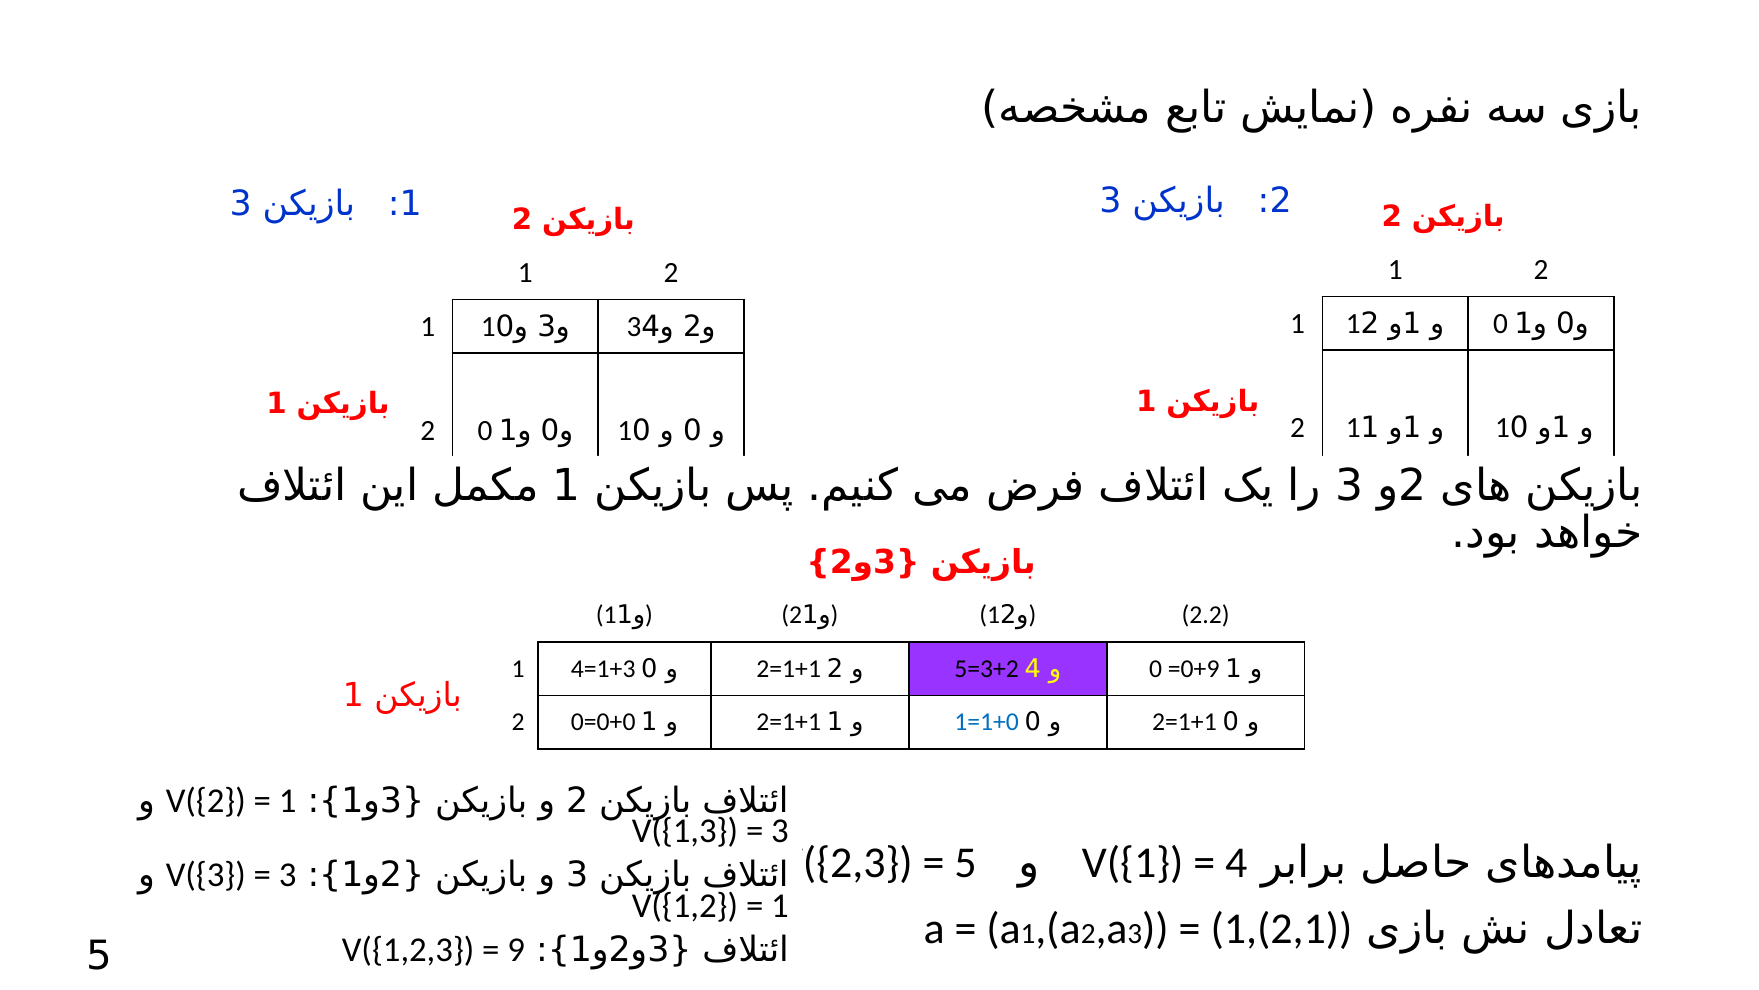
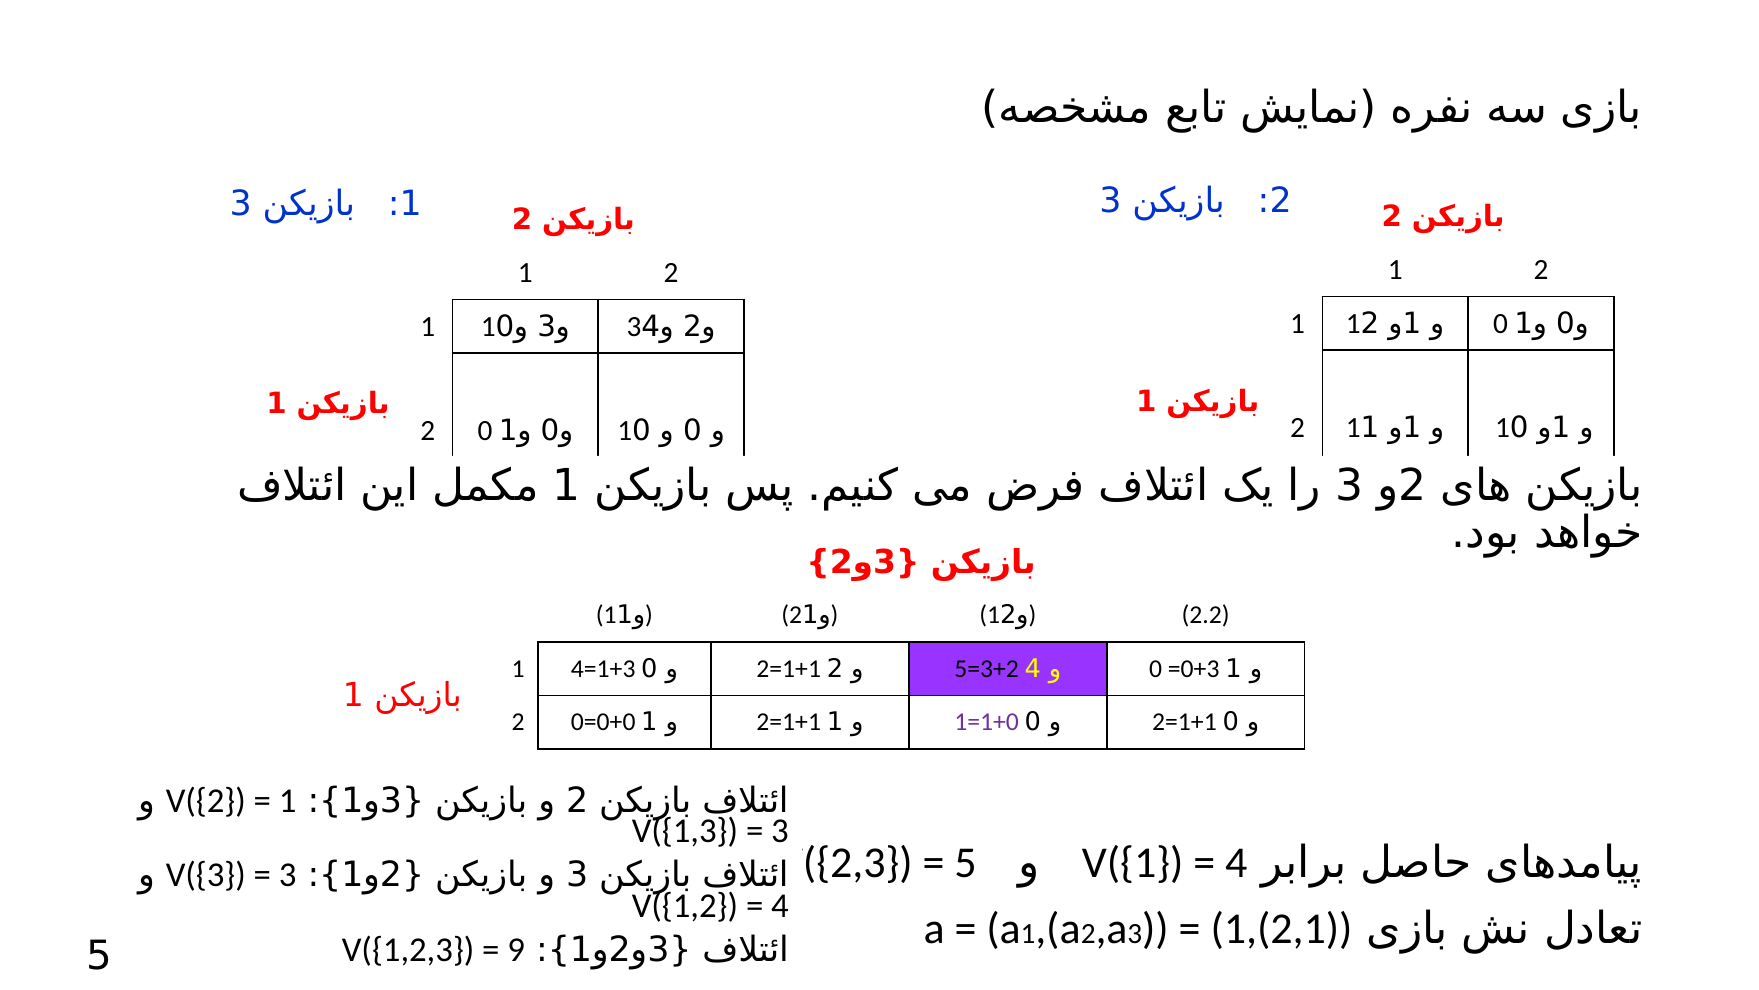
=0+9: =0+9 -> =0+3
1=1+0 colour: blue -> purple
1 at (780, 905): 1 -> 4
